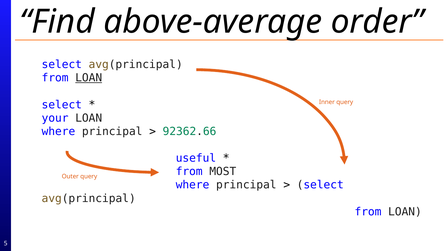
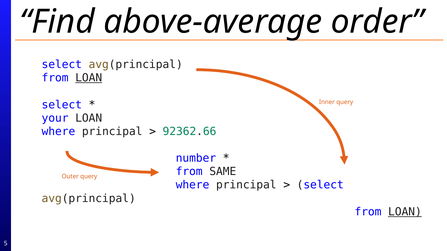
useful: useful -> number
MOST: MOST -> SAME
LOAN at (405, 212) underline: none -> present
